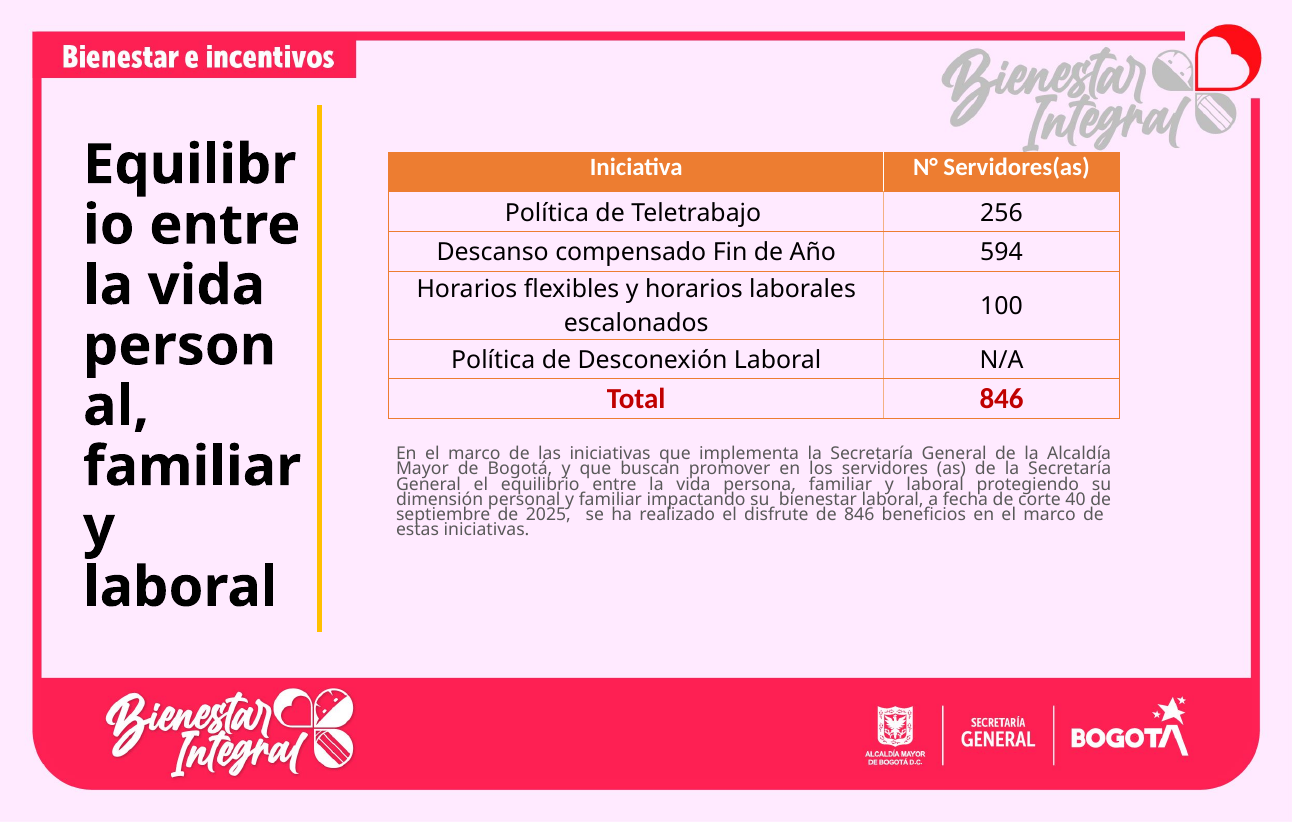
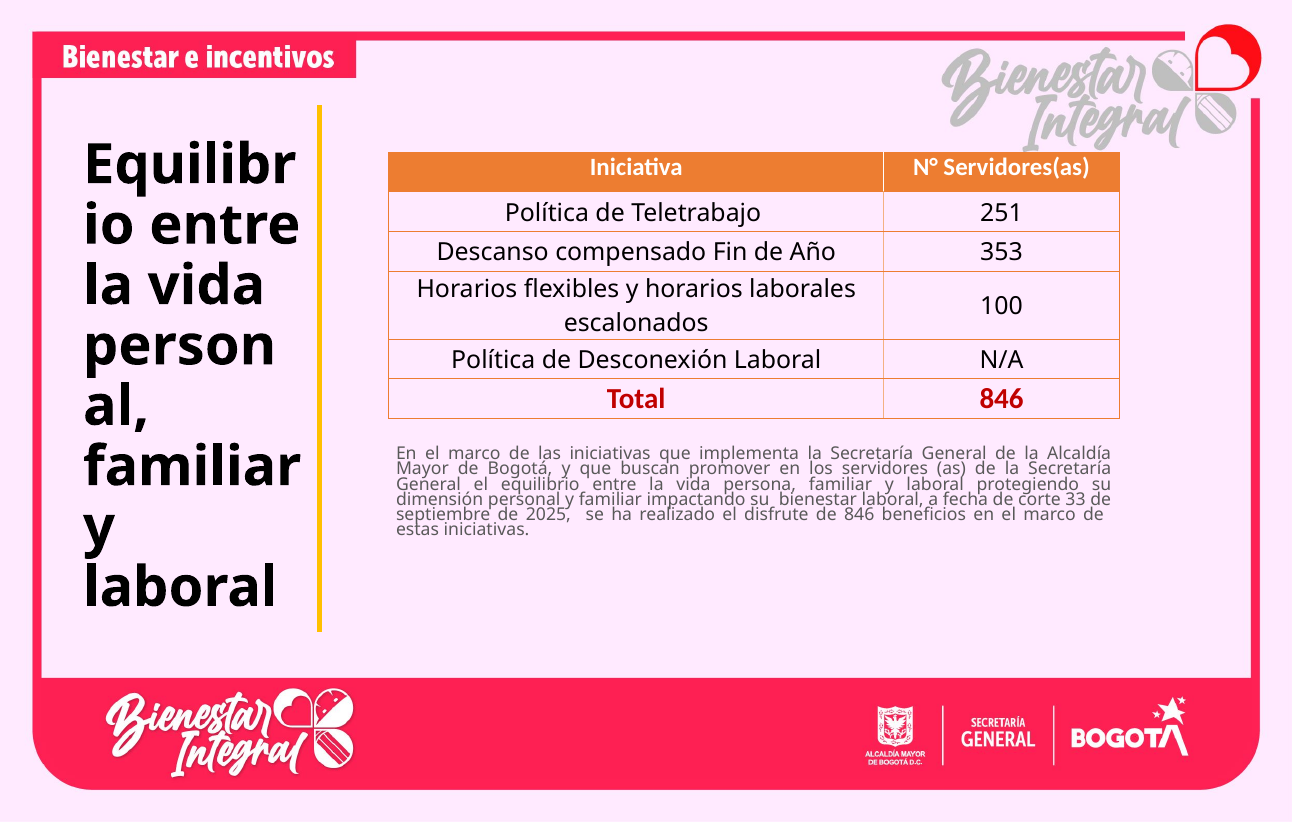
256: 256 -> 251
594: 594 -> 353
40: 40 -> 33
